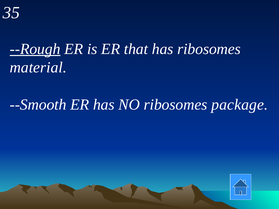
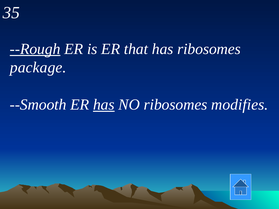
material: material -> package
has at (104, 105) underline: none -> present
package: package -> modifies
